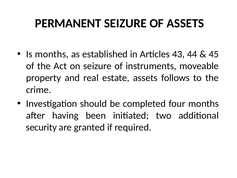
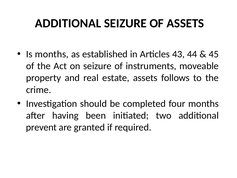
PERMANENT at (68, 23): PERMANENT -> ADDITIONAL
security: security -> prevent
